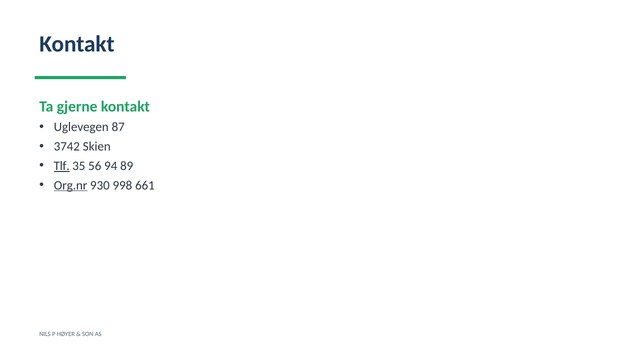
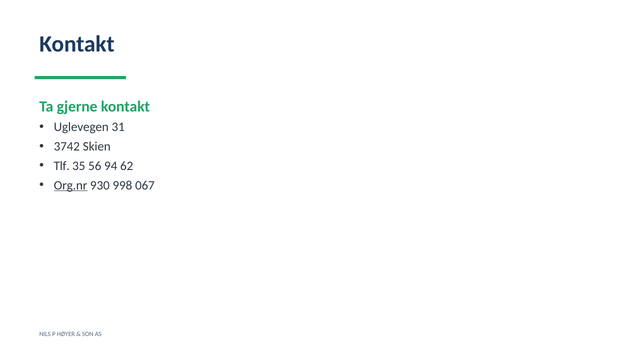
87: 87 -> 31
Tlf underline: present -> none
89: 89 -> 62
661: 661 -> 067
